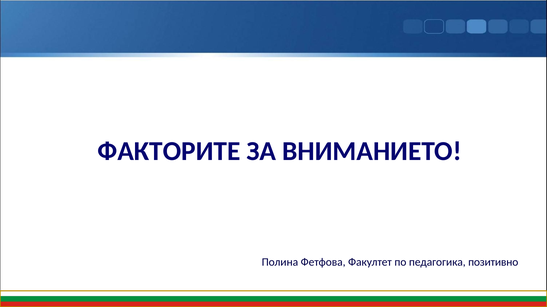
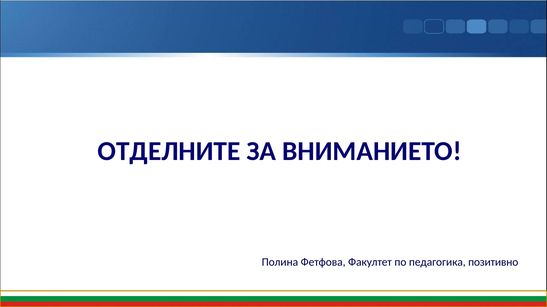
ФАКТОРИТЕ: ФАКТОРИТЕ -> ОТДЕЛНИТЕ
